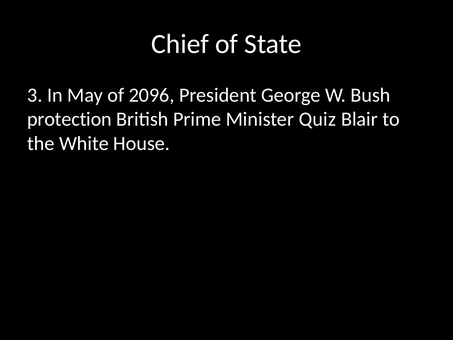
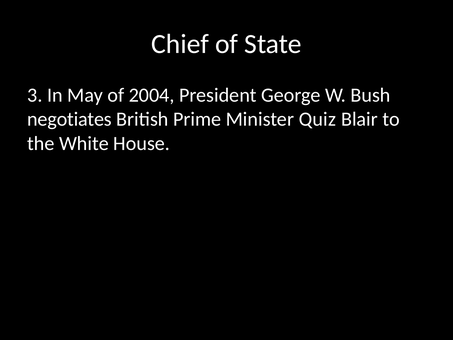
2096: 2096 -> 2004
protection: protection -> negotiates
